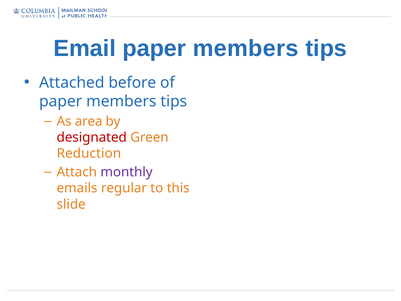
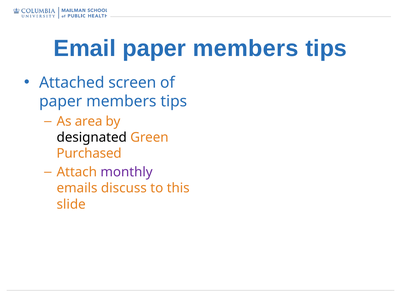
before: before -> screen
designated colour: red -> black
Reduction: Reduction -> Purchased
regular: regular -> discuss
